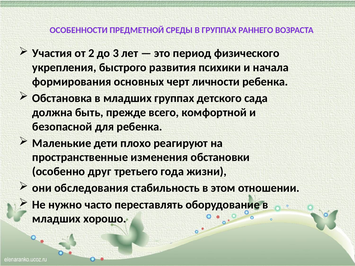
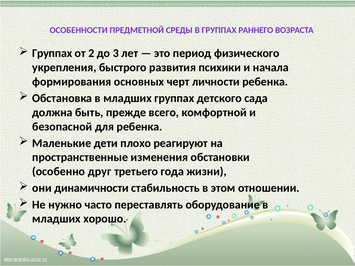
Участия at (52, 53): Участия -> Группах
обследования: обследования -> динамичности
